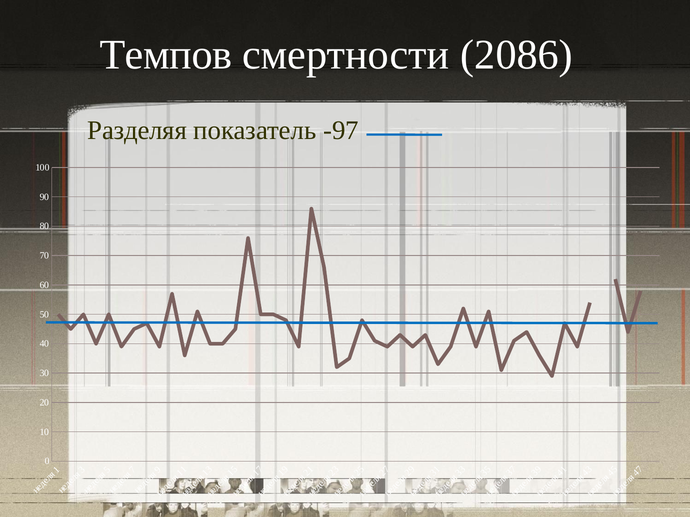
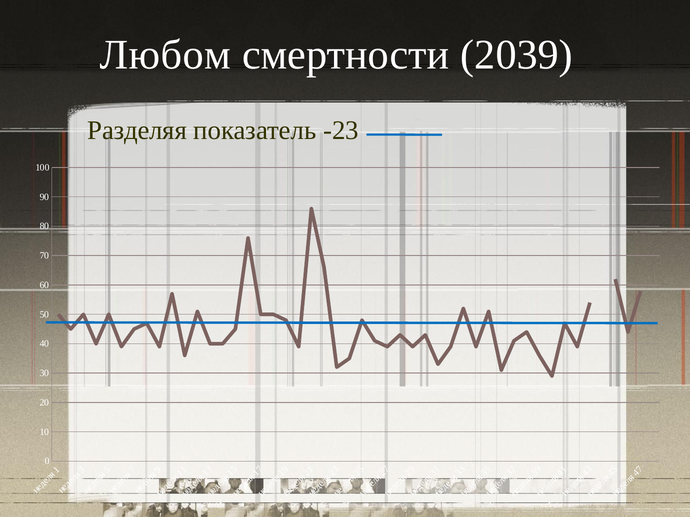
Темпов: Темпов -> Любом
2086: 2086 -> 2039
-97: -97 -> -23
